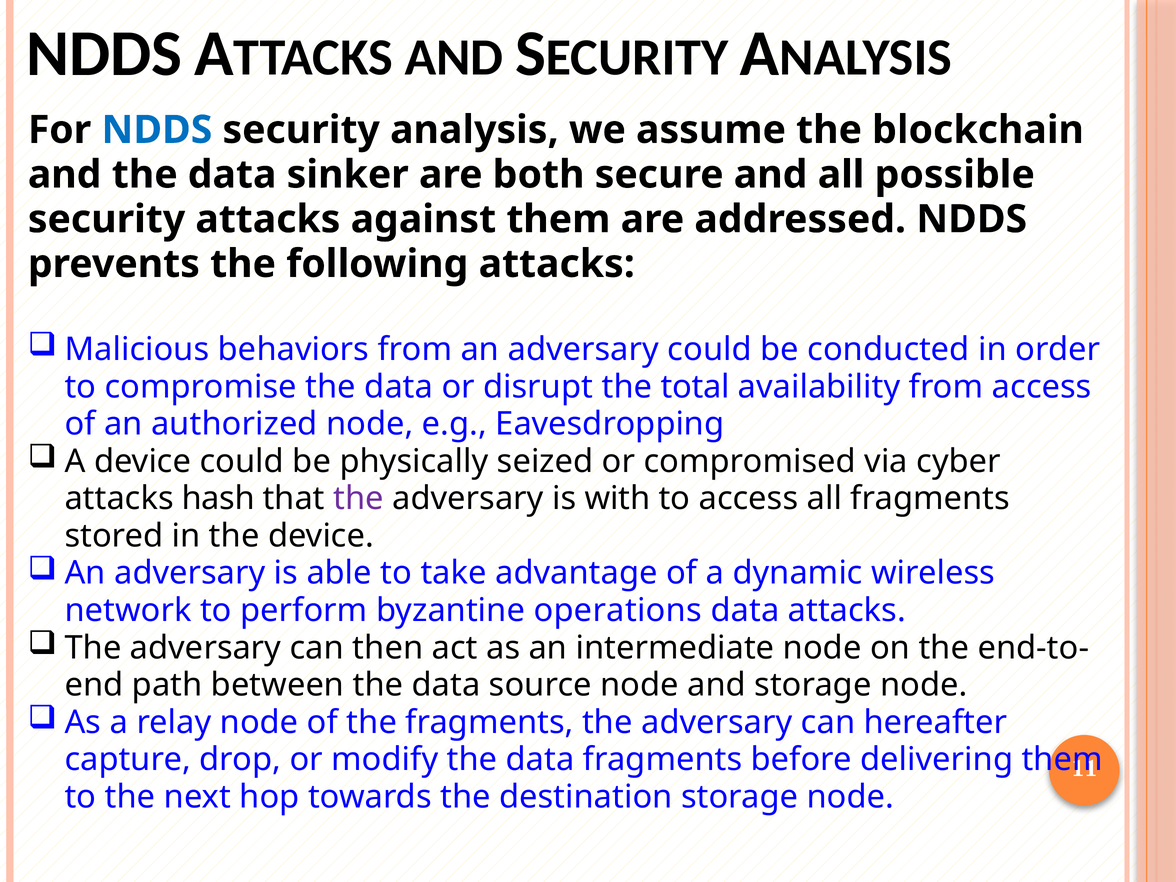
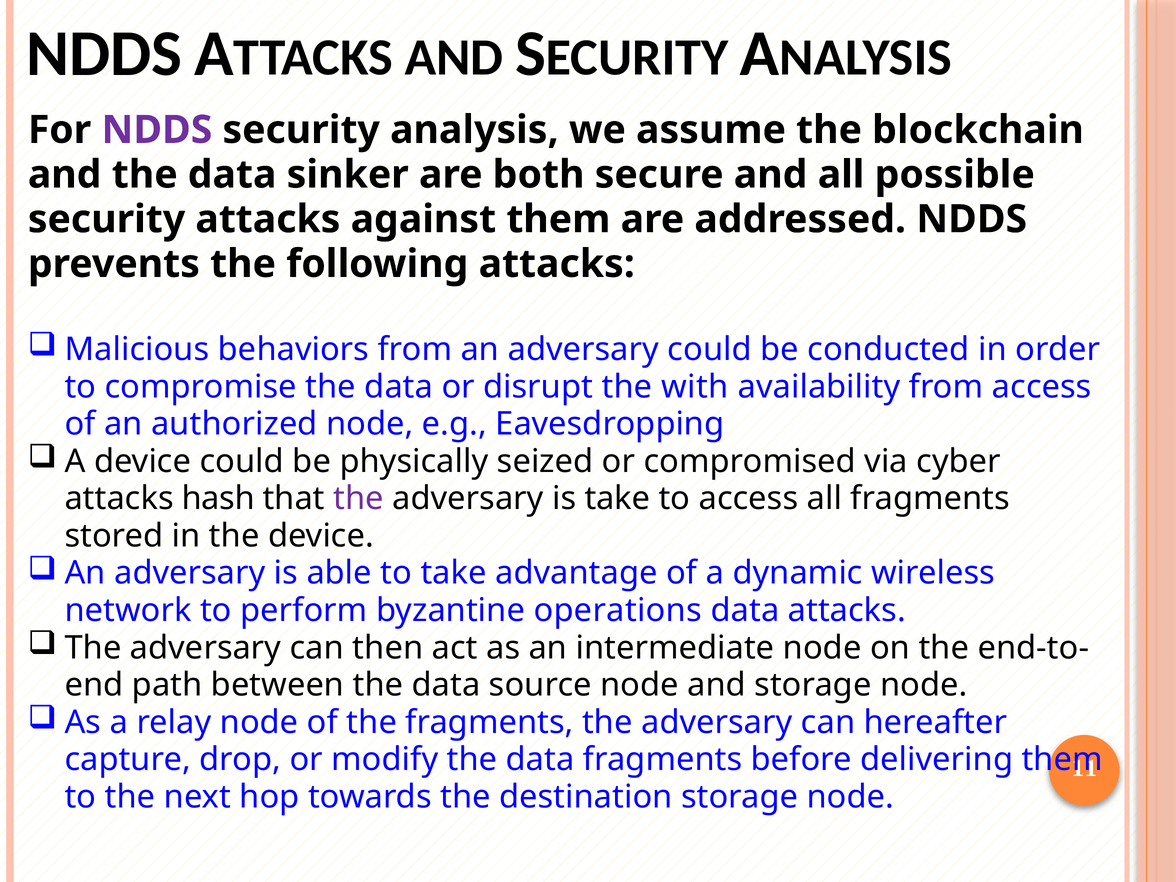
NDDS at (157, 130) colour: blue -> purple
total: total -> with
is with: with -> take
